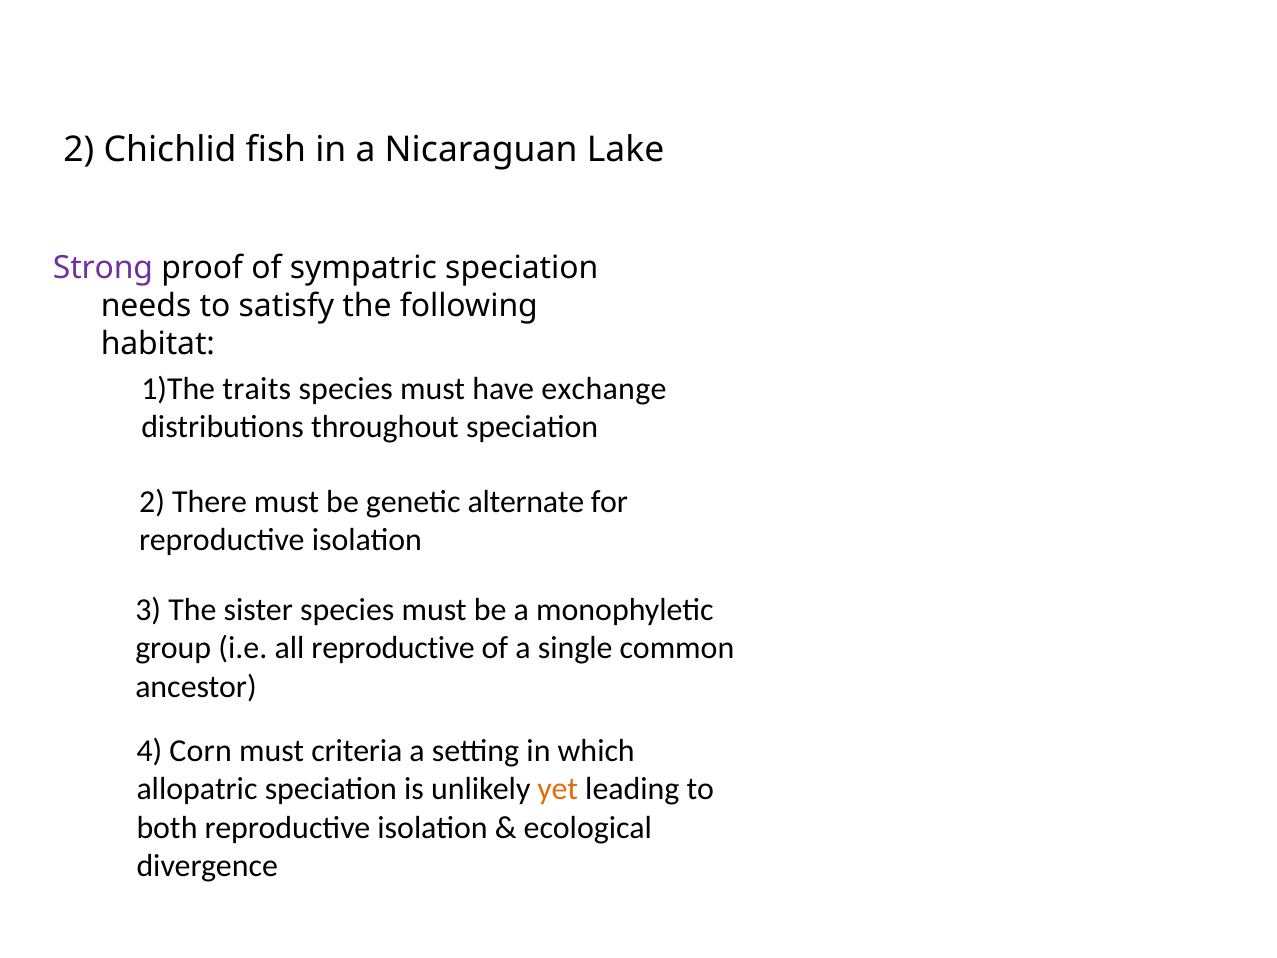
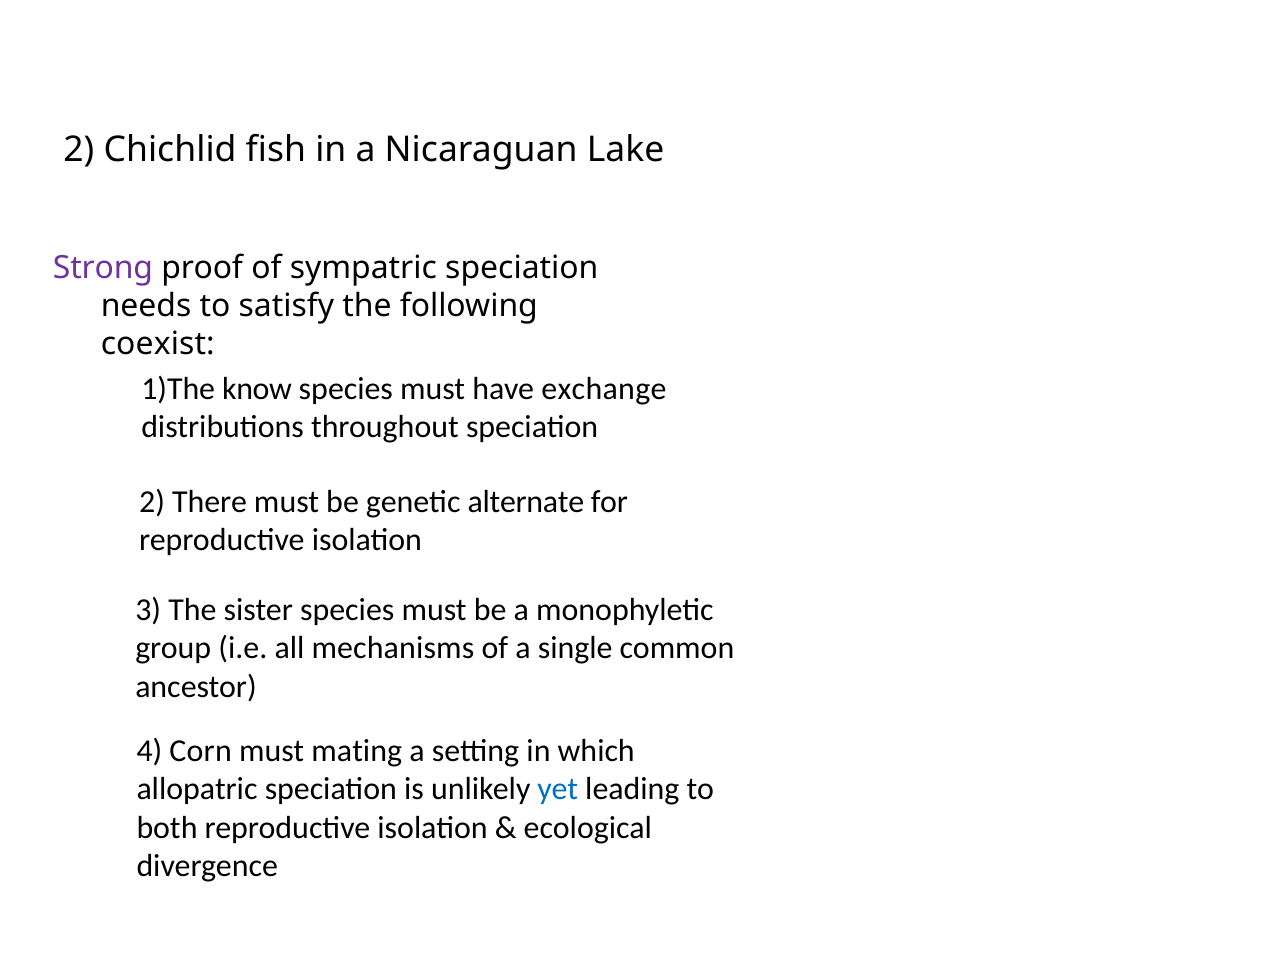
habitat: habitat -> coexist
traits: traits -> know
all reproductive: reproductive -> mechanisms
criteria: criteria -> mating
yet colour: orange -> blue
